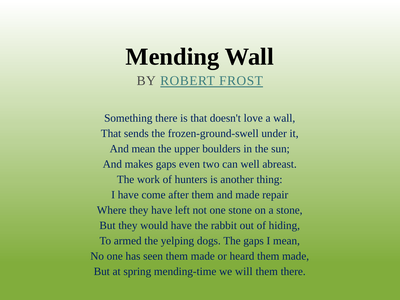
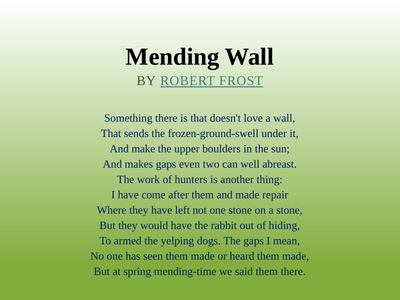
And mean: mean -> make
will: will -> said
